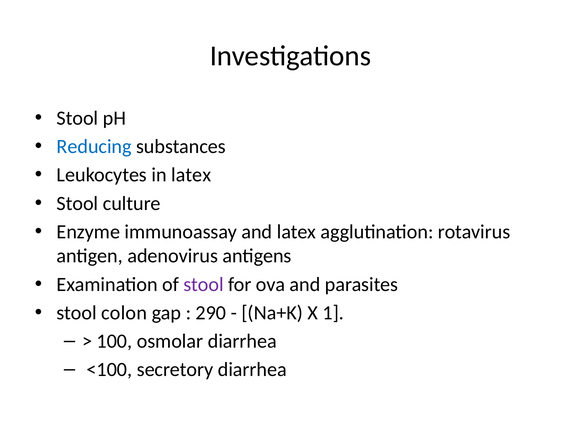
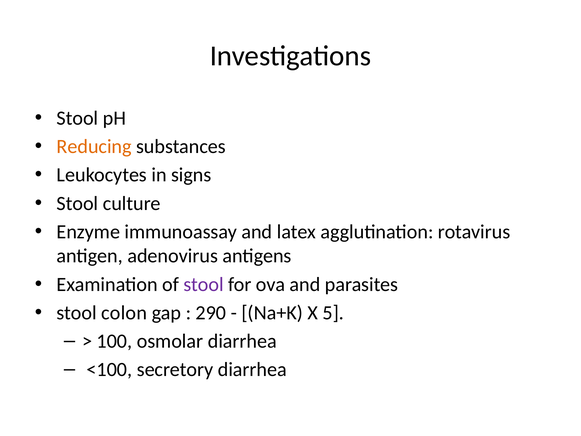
Reducing colour: blue -> orange
in latex: latex -> signs
1: 1 -> 5
